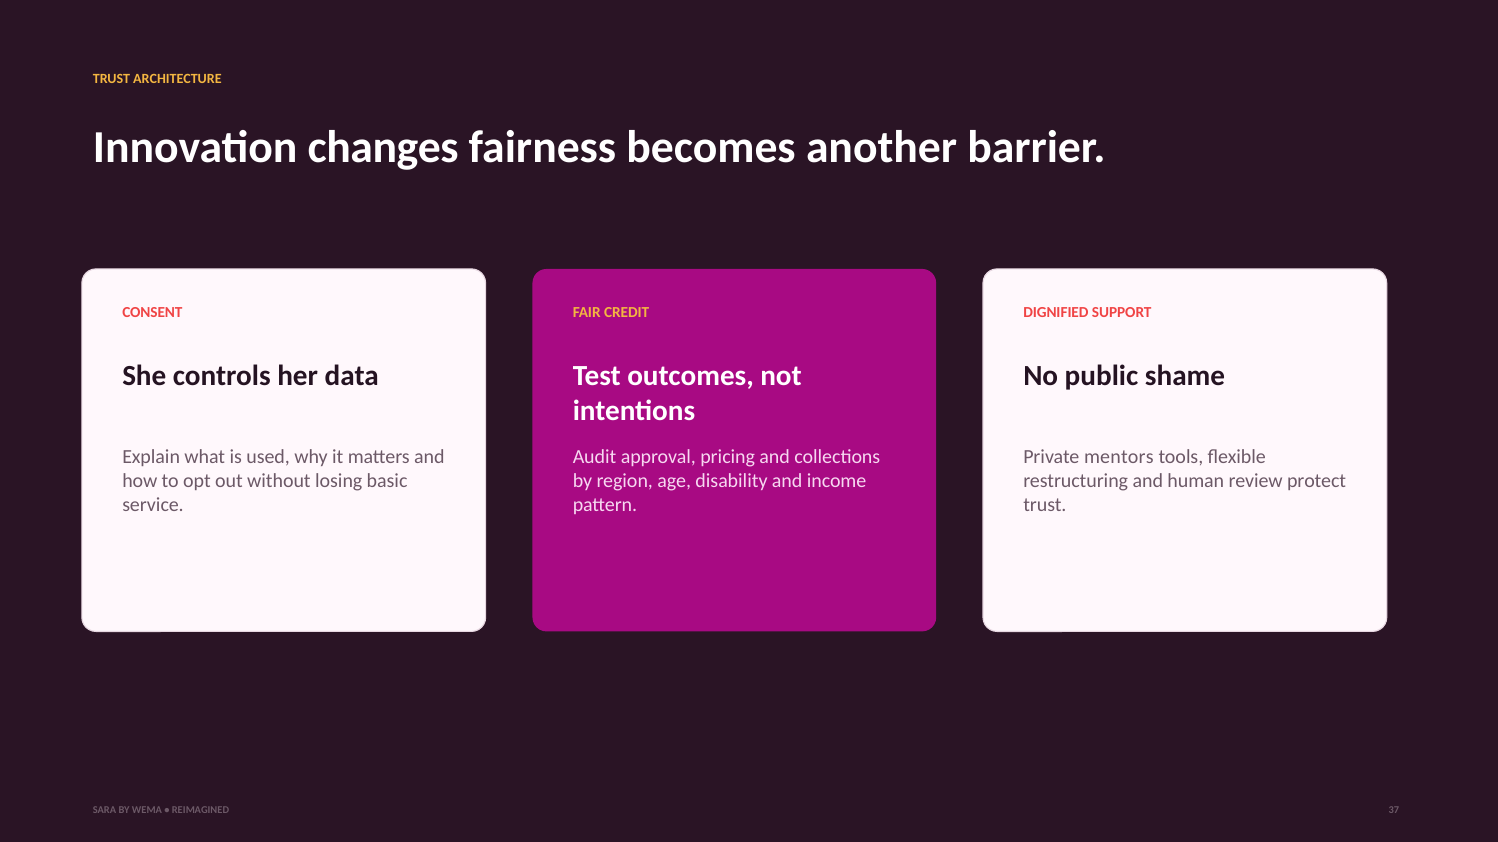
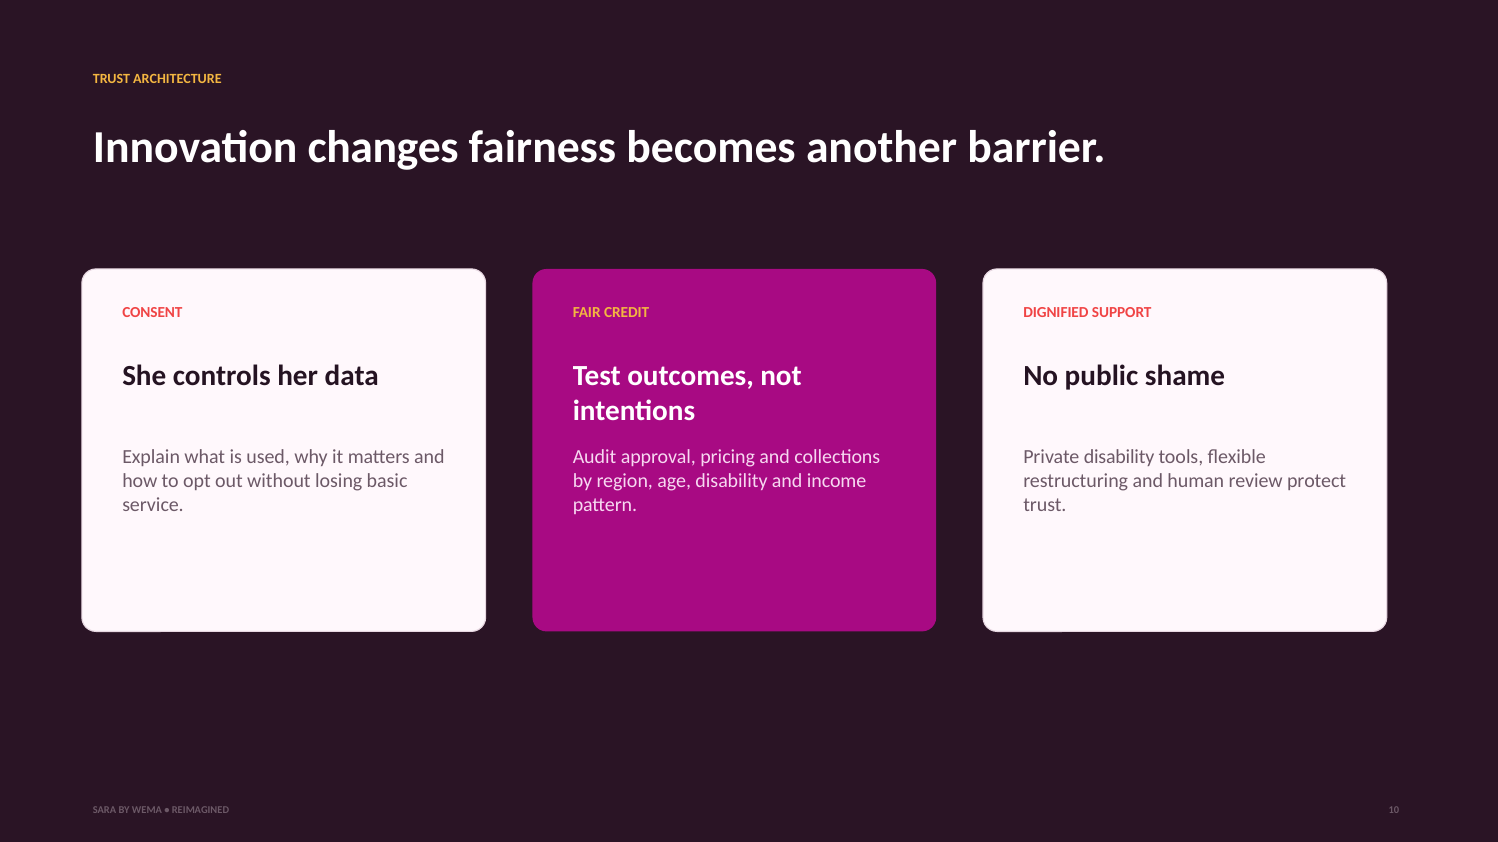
Private mentors: mentors -> disability
37: 37 -> 10
